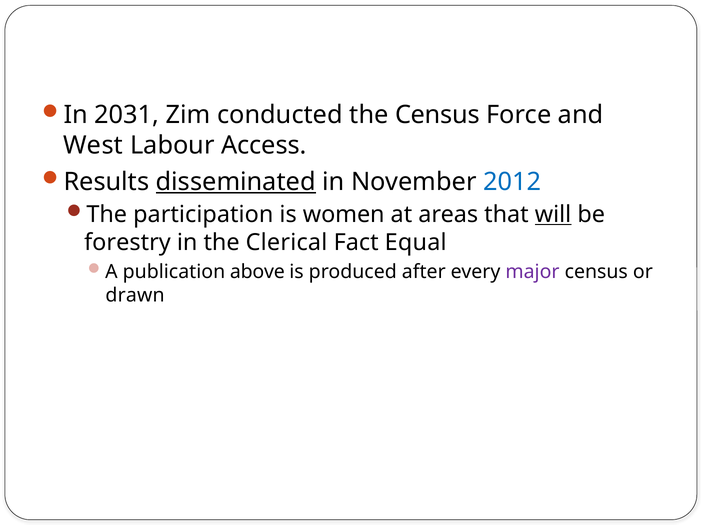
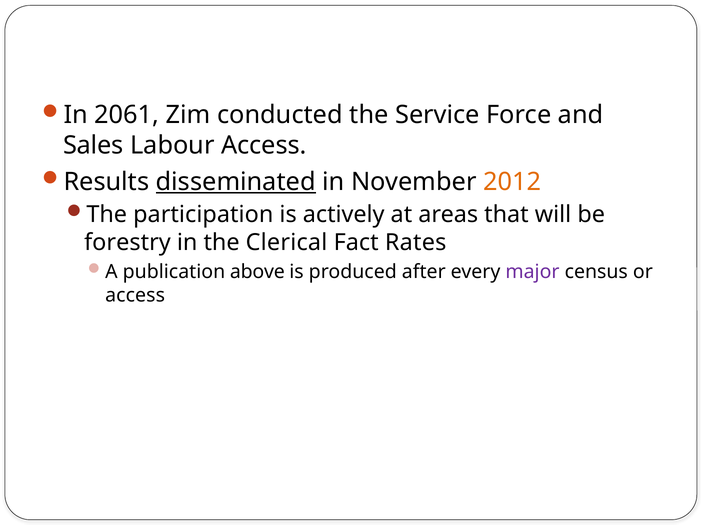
2031: 2031 -> 2061
the Census: Census -> Service
West: West -> Sales
2012 colour: blue -> orange
women: women -> actively
will underline: present -> none
Equal: Equal -> Rates
drawn at (135, 295): drawn -> access
